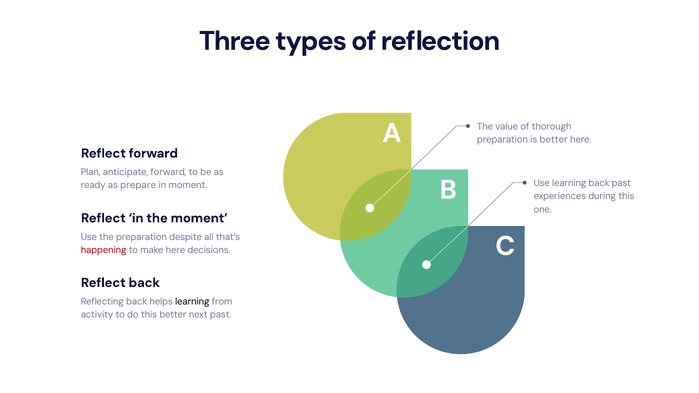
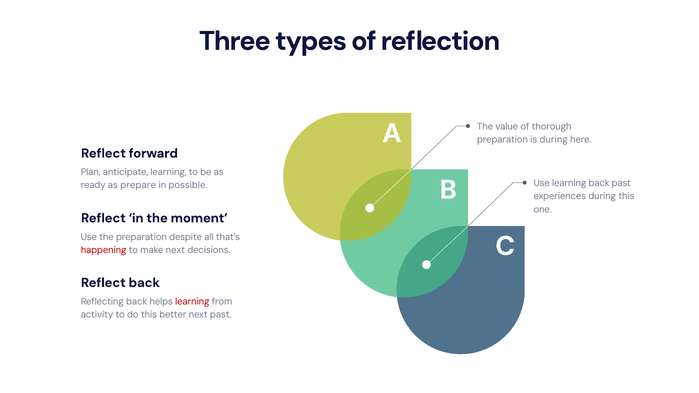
is better: better -> during
anticipate forward: forward -> learning
in moment: moment -> possible
make here: here -> next
learning at (192, 302) colour: black -> red
